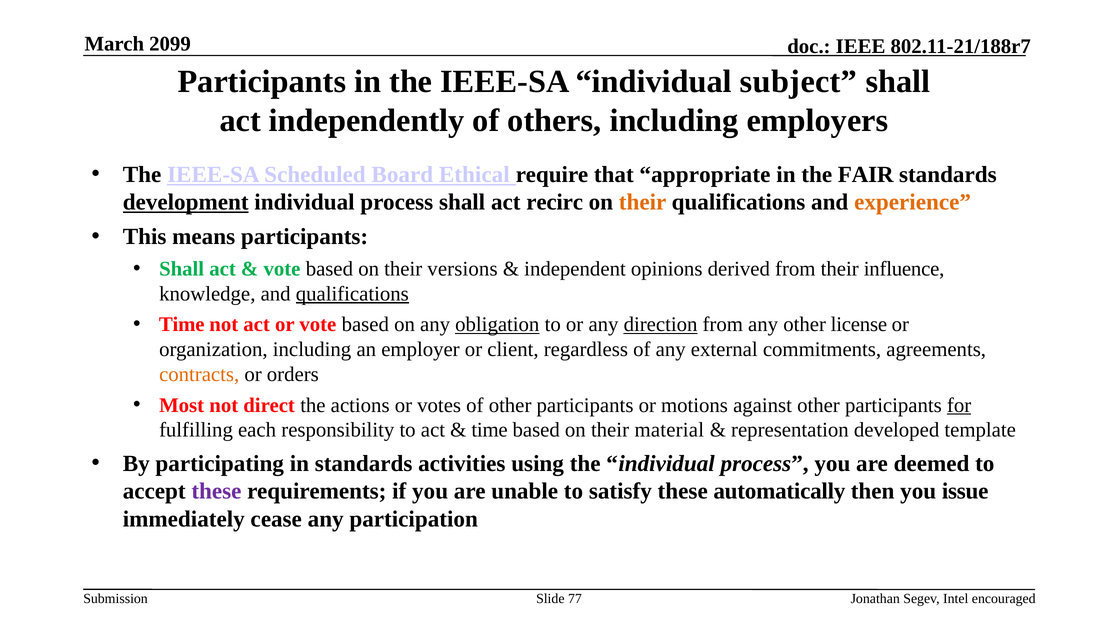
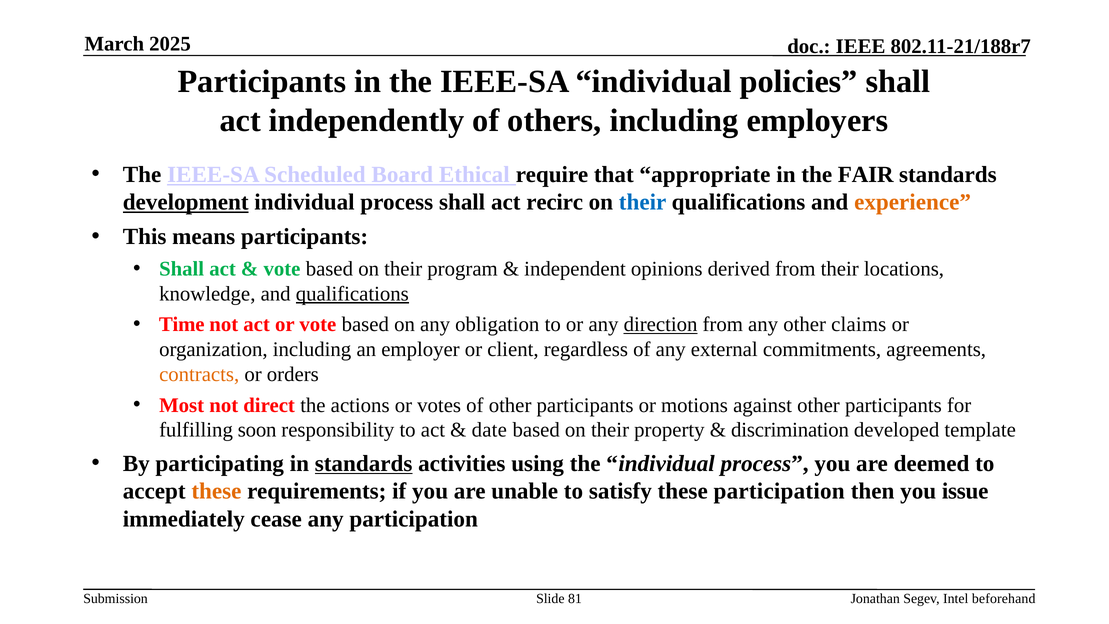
2099: 2099 -> 2025
subject: subject -> policies
their at (643, 202) colour: orange -> blue
versions: versions -> program
influence: influence -> locations
obligation underline: present -> none
license: license -> claims
for underline: present -> none
each: each -> soon
time at (490, 430): time -> date
material: material -> property
representation: representation -> discrimination
standards at (364, 463) underline: none -> present
these at (216, 491) colour: purple -> orange
these automatically: automatically -> participation
77: 77 -> 81
encouraged: encouraged -> beforehand
